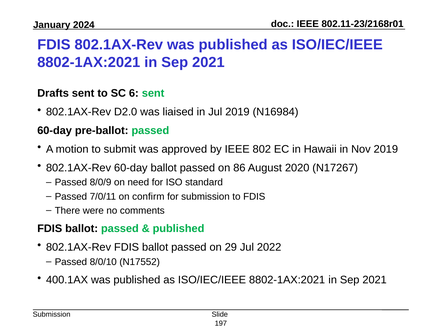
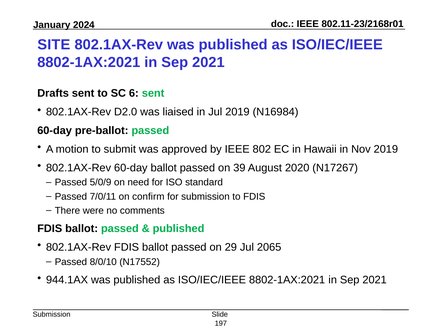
FDIS at (54, 45): FDIS -> SITE
86: 86 -> 39
8/0/9: 8/0/9 -> 5/0/9
2022: 2022 -> 2065
400.1AX: 400.1AX -> 944.1AX
